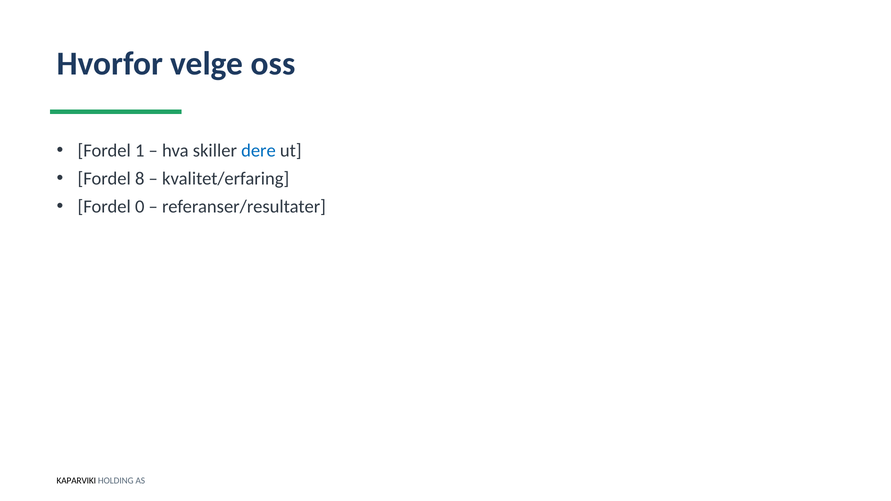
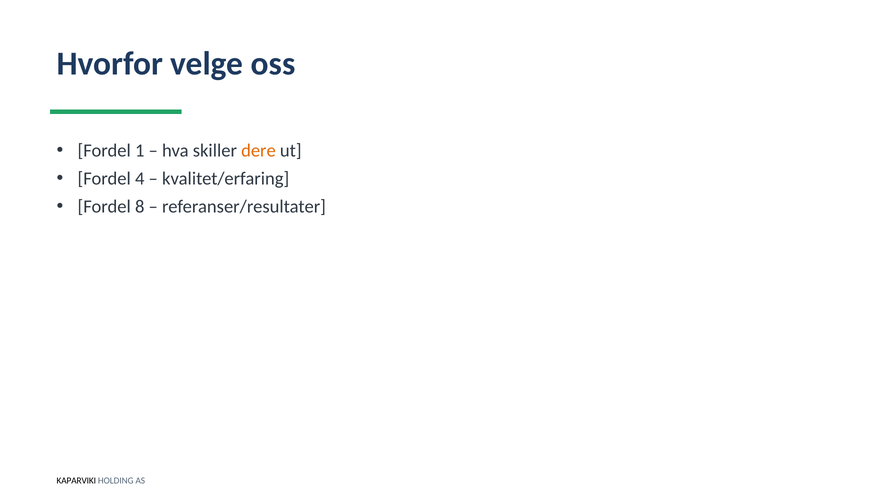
dere colour: blue -> orange
8: 8 -> 4
0: 0 -> 8
